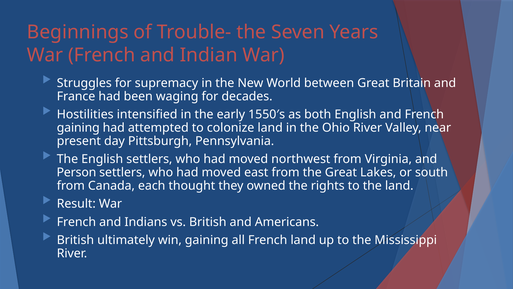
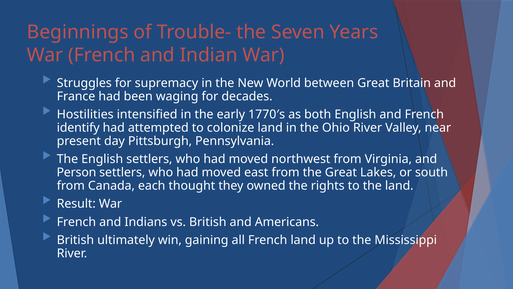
1550′s: 1550′s -> 1770′s
gaining at (78, 128): gaining -> identify
